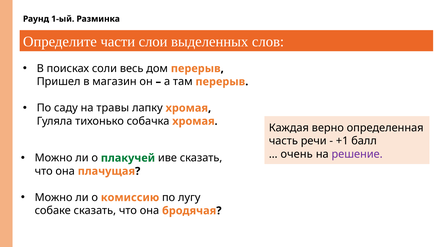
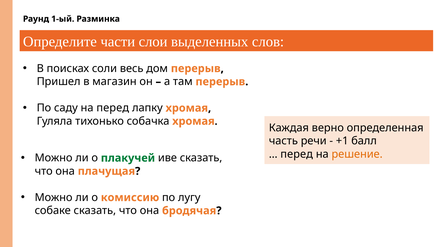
на травы: травы -> перед
очень at (297, 154): очень -> перед
решение colour: purple -> orange
